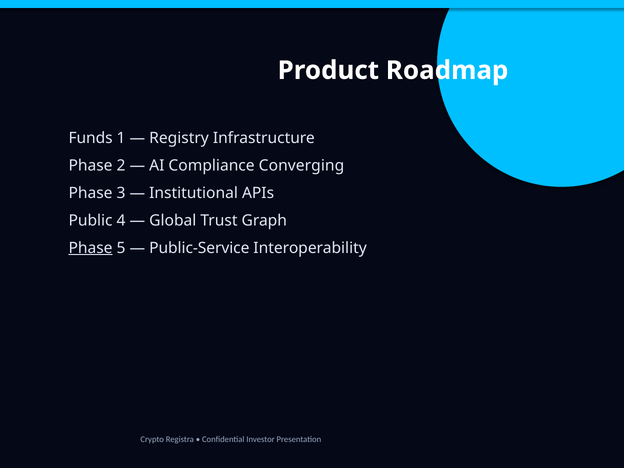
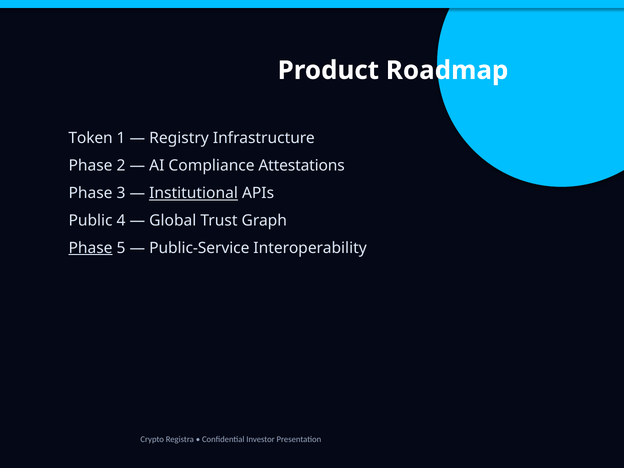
Funds: Funds -> Token
Converging: Converging -> Attestations
Institutional underline: none -> present
